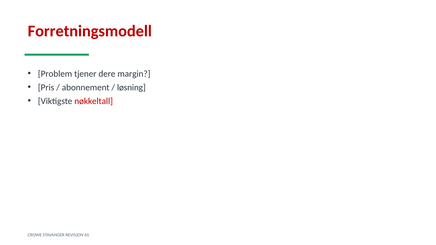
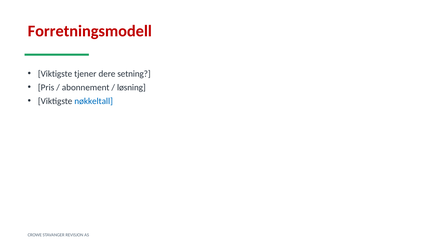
Problem at (55, 74): Problem -> Viktigste
margin: margin -> setning
nøkkeltall colour: red -> blue
